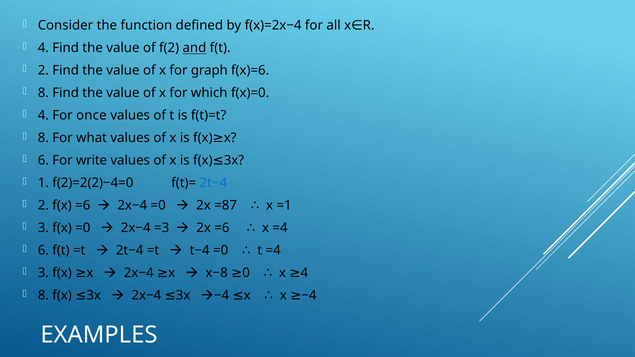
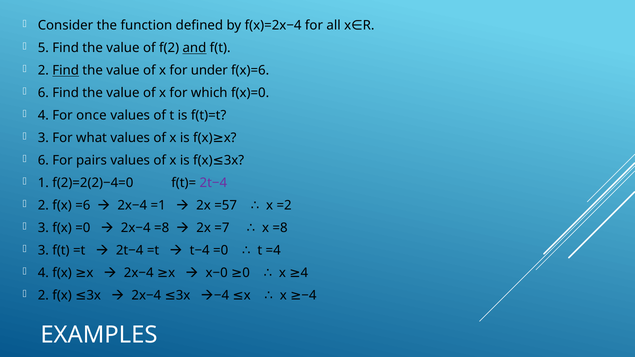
4 at (43, 48): 4 -> 5
Find at (66, 71) underline: none -> present
graph: graph -> under
8 at (43, 93): 8 -> 6
8 at (43, 138): 8 -> 3
write: write -> pairs
2t−4 at (213, 183) colour: blue -> purple
2x−4 =0: =0 -> =1
=87: =87 -> =57
=1: =1 -> =2
2x−4 =3: =3 -> =8
2x =6: =6 -> =7
x =4: =4 -> =8
6 at (43, 251): 6 -> 3
x−8: x−8 -> x−0
3 at (43, 273): 3 -> 4
8 at (43, 296): 8 -> 2
